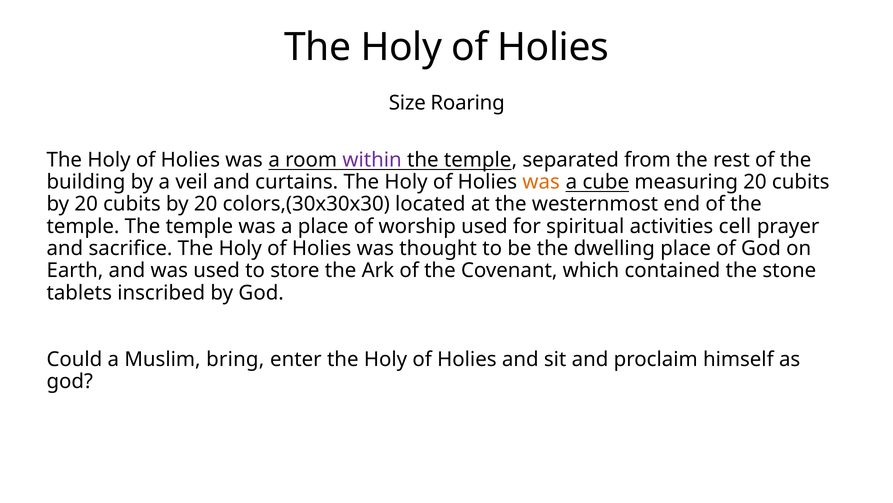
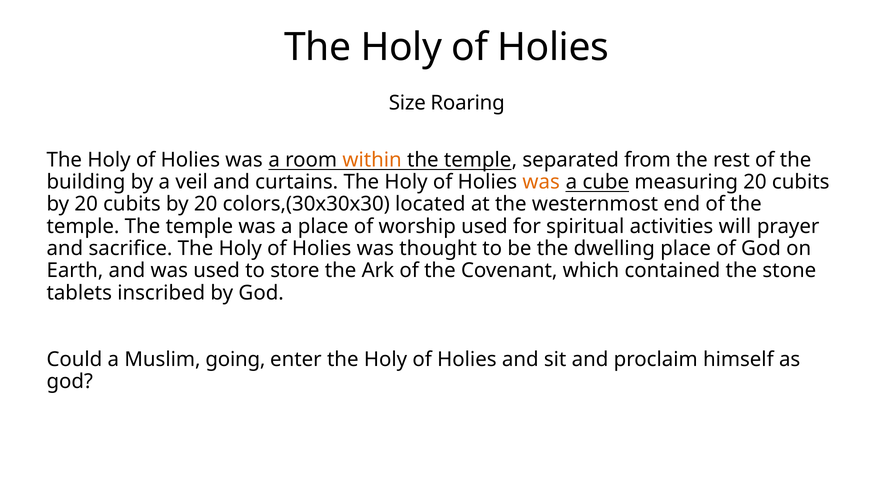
within colour: purple -> orange
cell: cell -> will
bring: bring -> going
